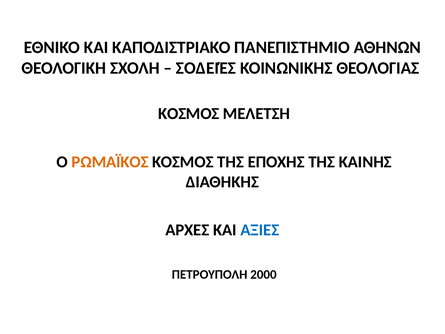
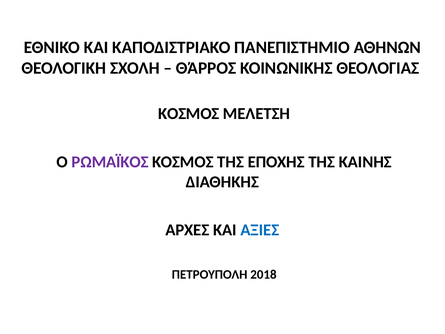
ΣΟΔΕΙΈΣ: ΣΟΔΕΙΈΣ -> ΘΆΡΡΟΣ
ΡΩΜΑΪΚΟΣ colour: orange -> purple
2000: 2000 -> 2018
